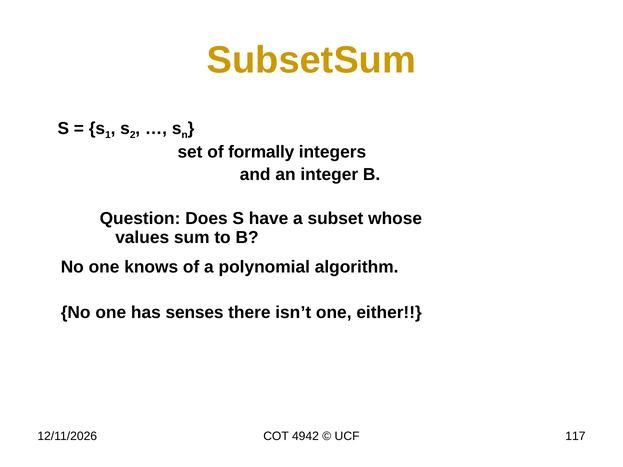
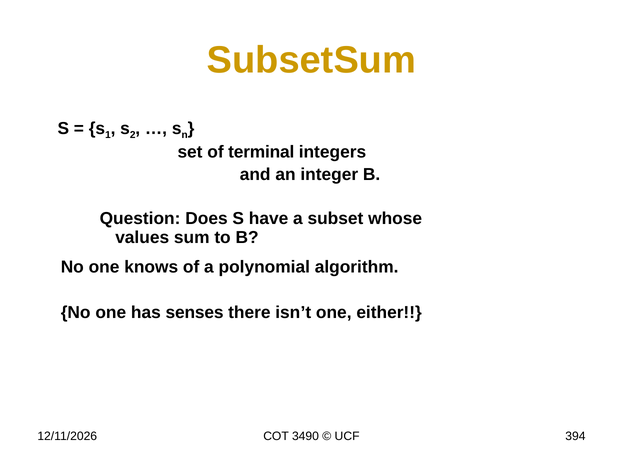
formally: formally -> terminal
4942: 4942 -> 3490
117: 117 -> 394
